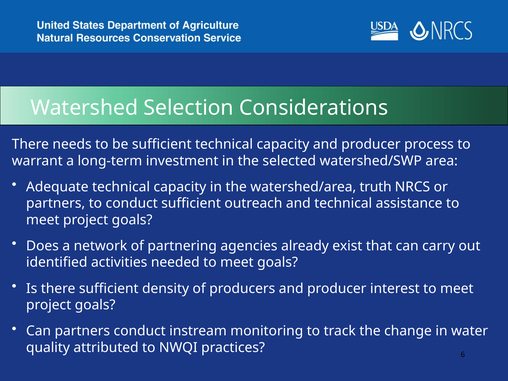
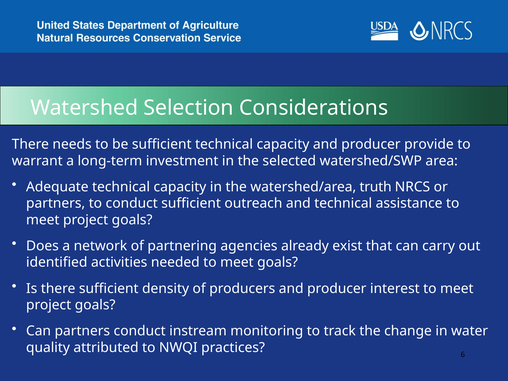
process: process -> provide
